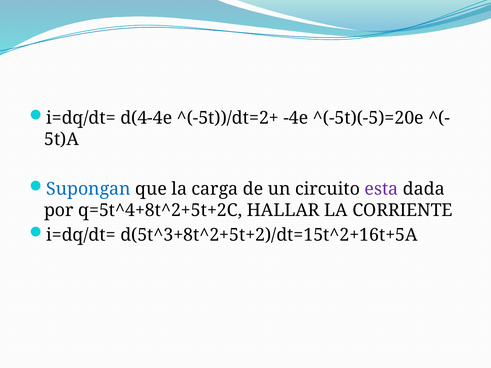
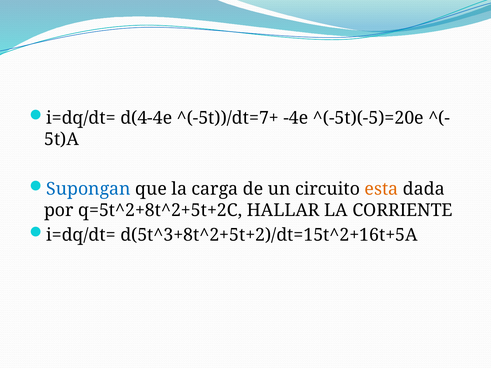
^(-5t))/dt=2+: ^(-5t))/dt=2+ -> ^(-5t))/dt=7+
esta colour: purple -> orange
q=5t^4+8t^2+5t+2C: q=5t^4+8t^2+5t+2C -> q=5t^2+8t^2+5t+2C
